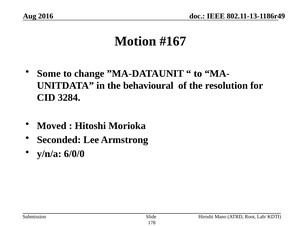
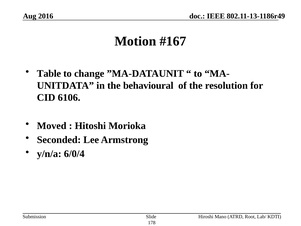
Some: Some -> Table
3284: 3284 -> 6106
6/0/0: 6/0/0 -> 6/0/4
